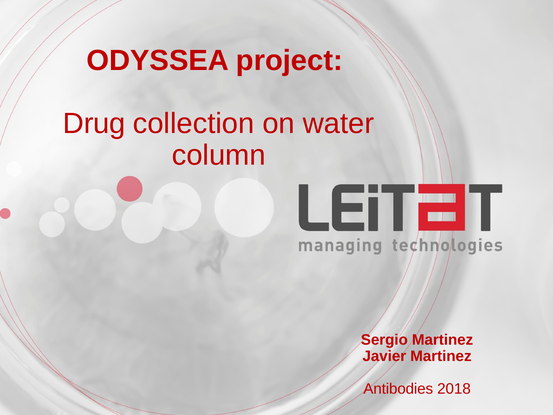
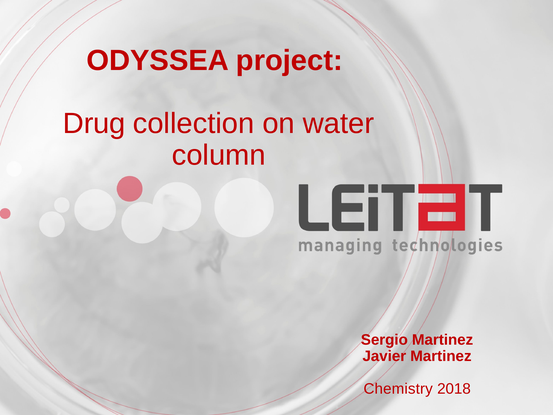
Antibodies: Antibodies -> Chemistry
